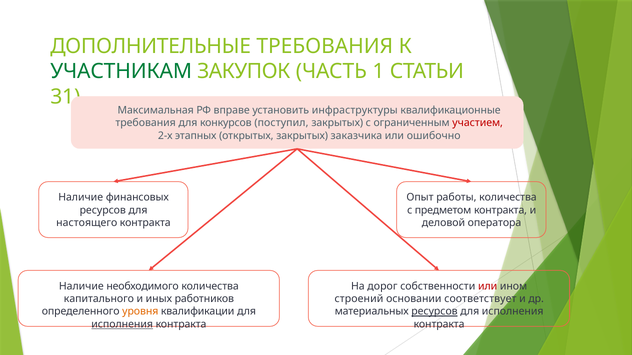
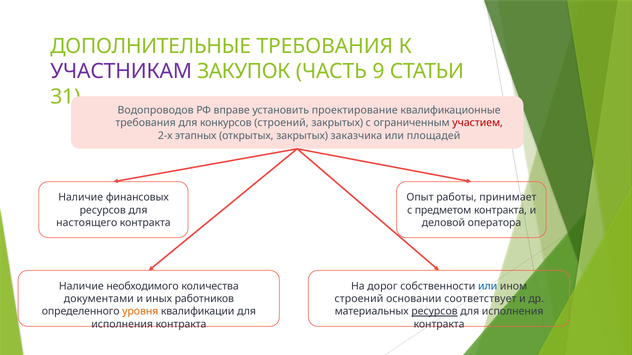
УЧАСТНИКАМ colour: green -> purple
1: 1 -> 9
Максимальная: Максимальная -> Водопроводов
инфраструктуры: инфраструктуры -> проектирование
конкурсов поступил: поступил -> строений
ошибочно: ошибочно -> площадей
количества at (508, 198): количества -> принимает
или at (488, 287) colour: red -> blue
капитального: капитального -> документами
исполнения at (122, 325) underline: present -> none
